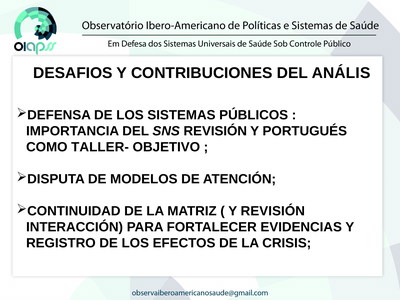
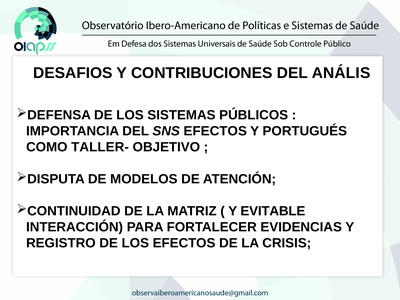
SNS REVISIÓN: REVISIÓN -> EFECTOS
Y REVISIÓN: REVISIÓN -> EVITABLE
